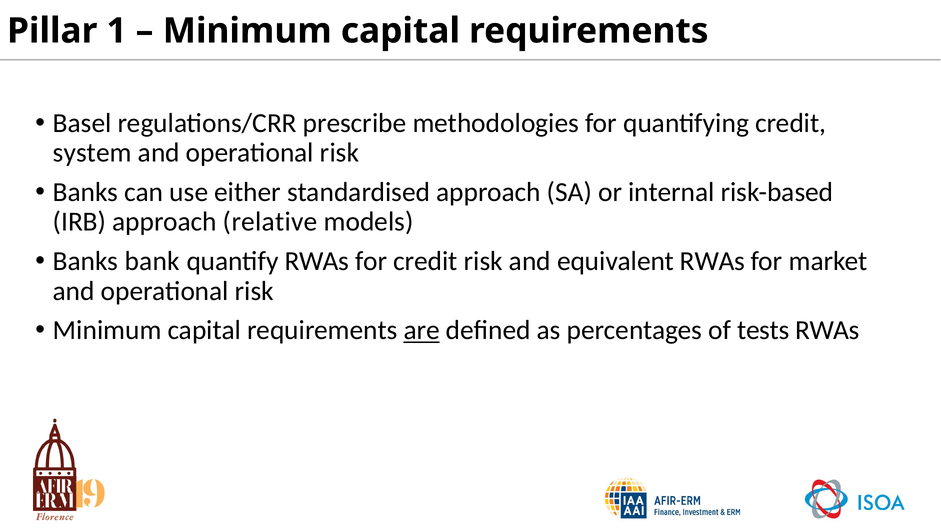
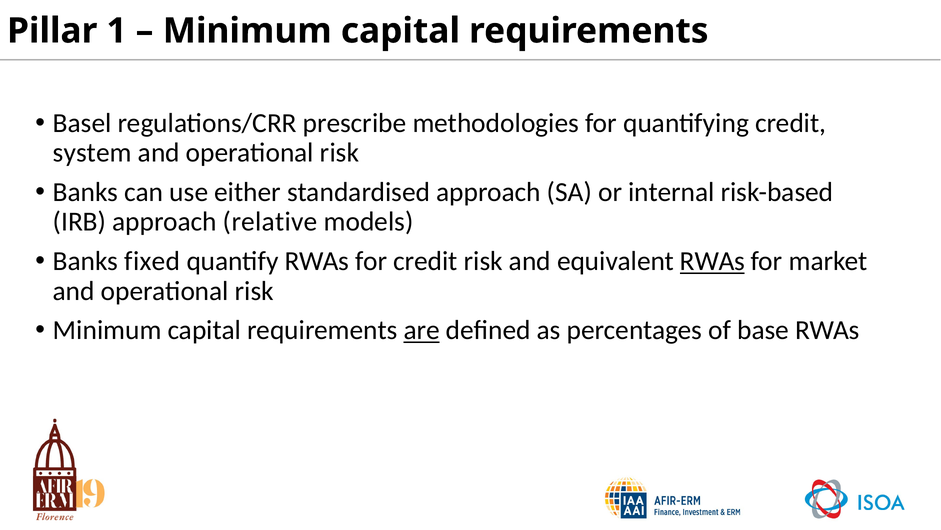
bank: bank -> fixed
RWAs at (712, 261) underline: none -> present
tests: tests -> base
